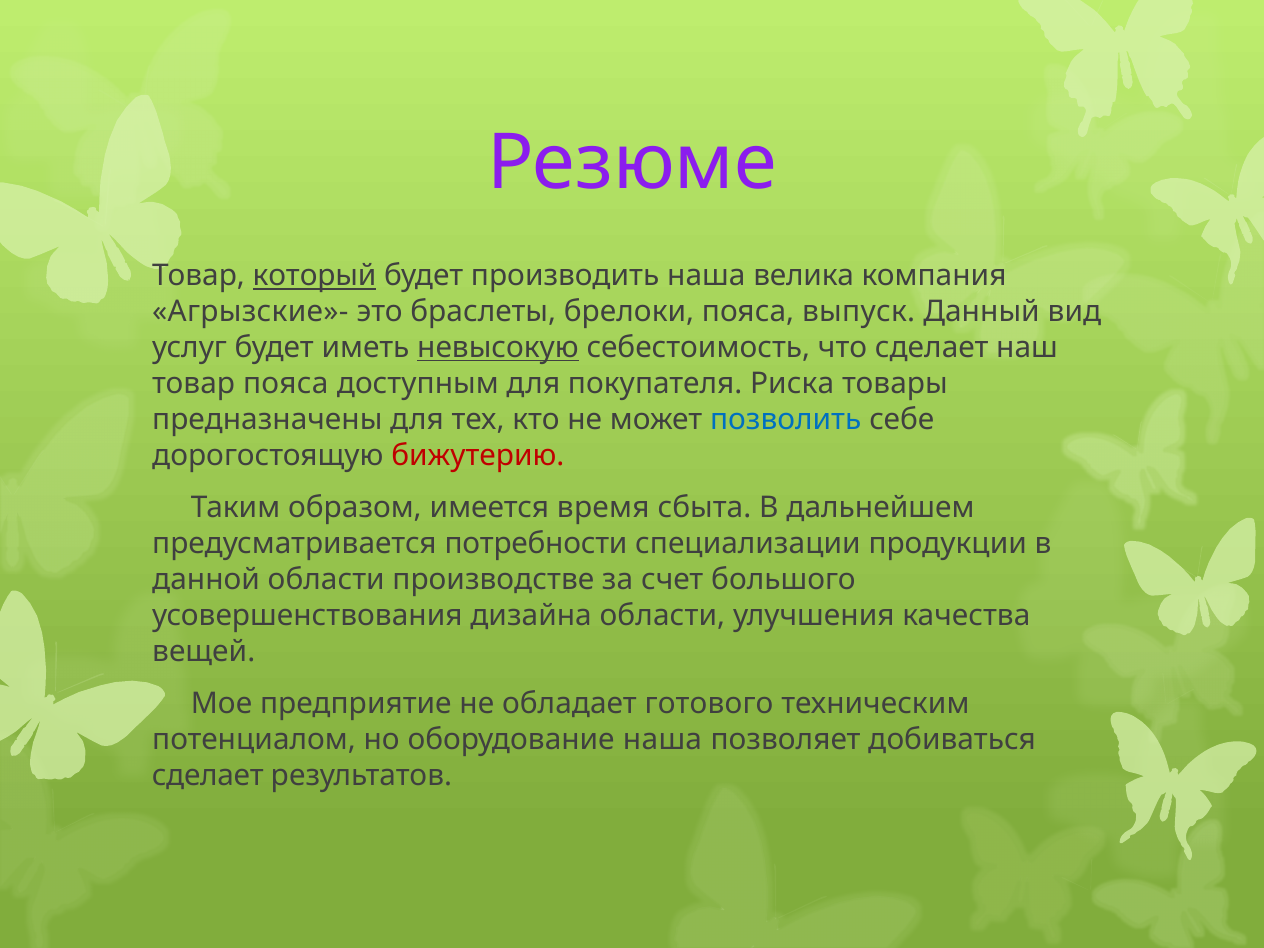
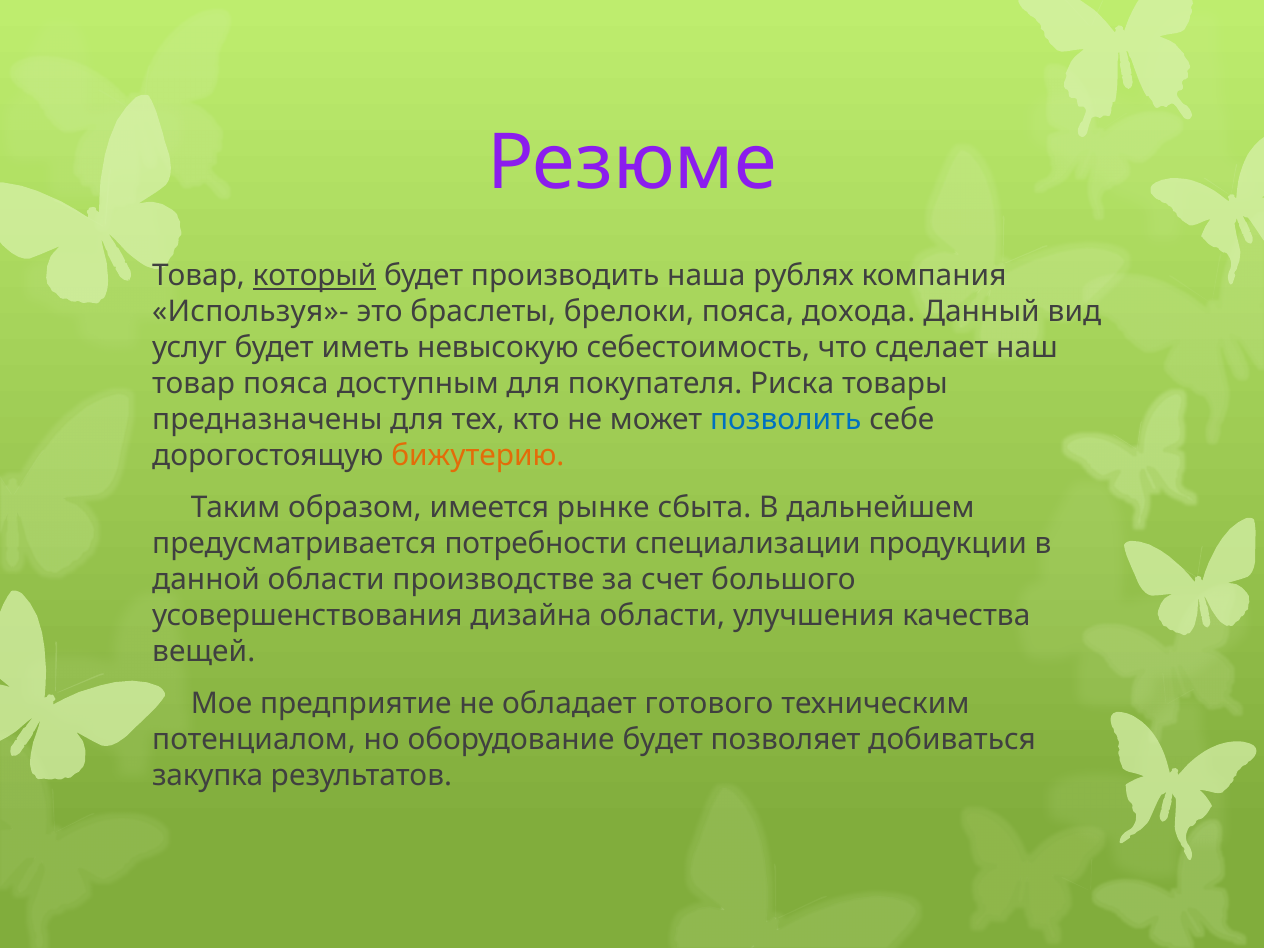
велика: велика -> рублях
Агрызские»-: Агрызские»- -> Используя»-
выпуск: выпуск -> дохода
невысокую underline: present -> none
бижутерию colour: red -> orange
время: время -> рынке
оборудование наша: наша -> будет
сделает at (208, 776): сделает -> закупка
